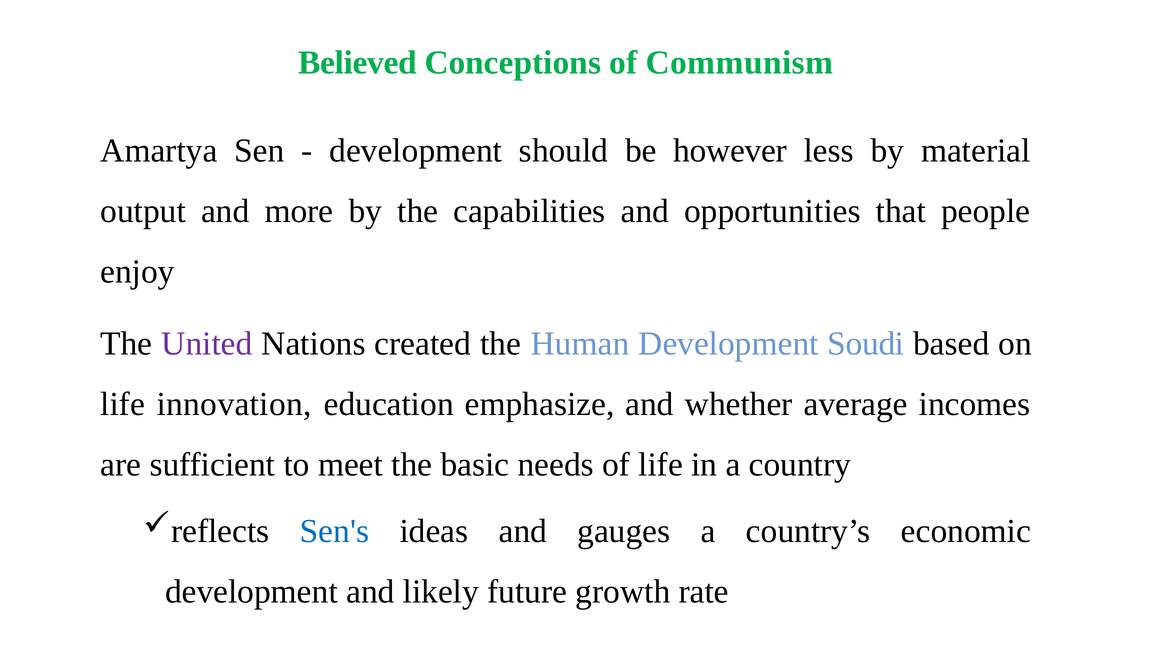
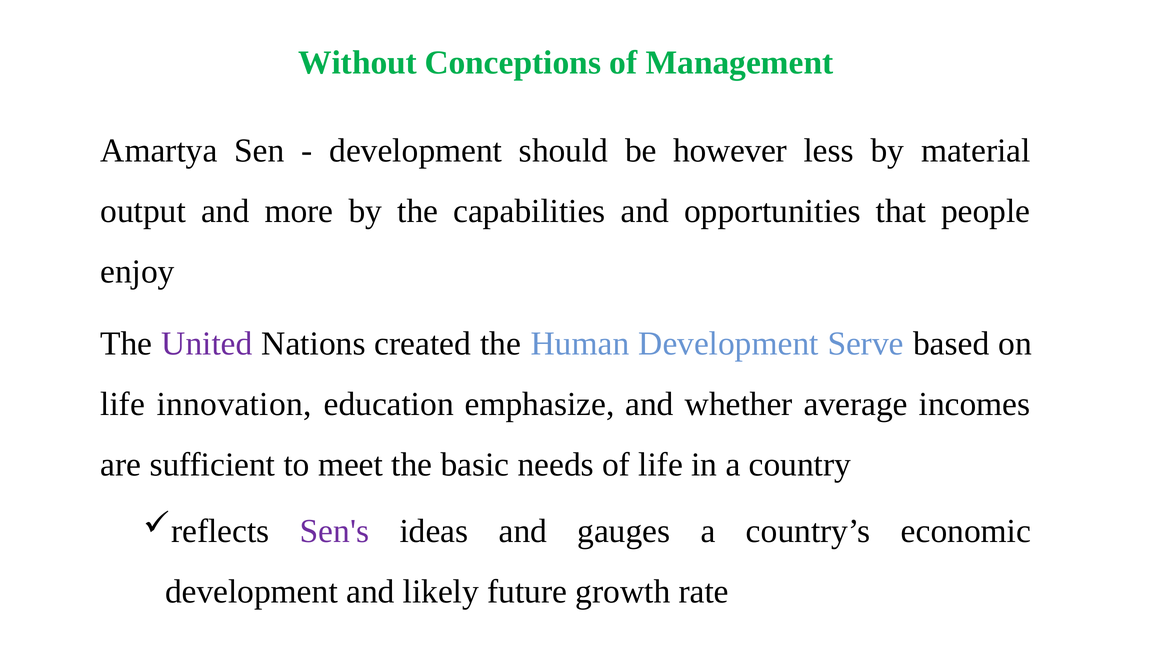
Believed: Believed -> Without
Communism: Communism -> Management
Soudi: Soudi -> Serve
Sen's colour: blue -> purple
